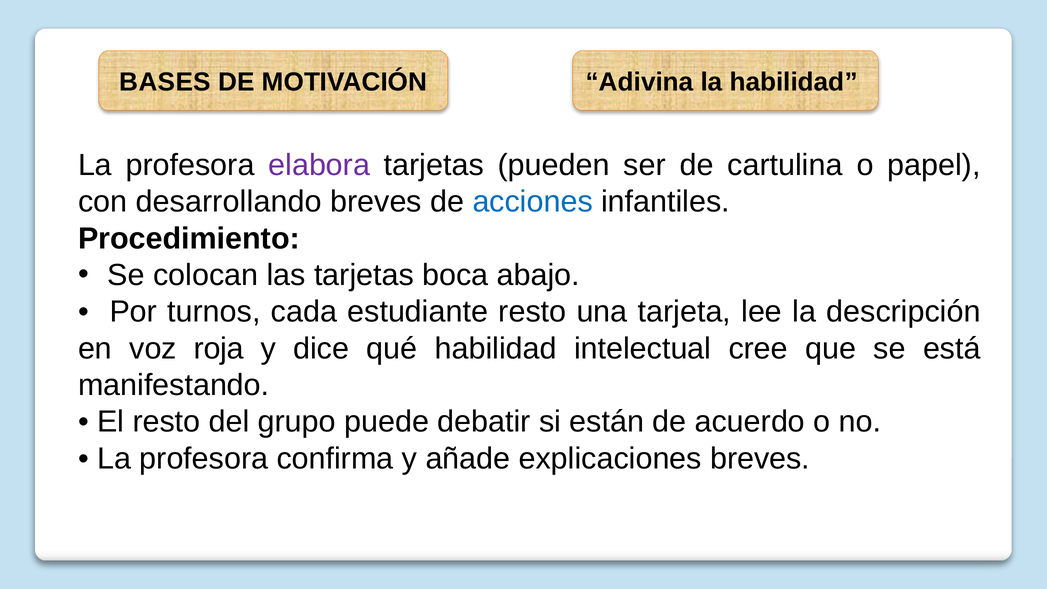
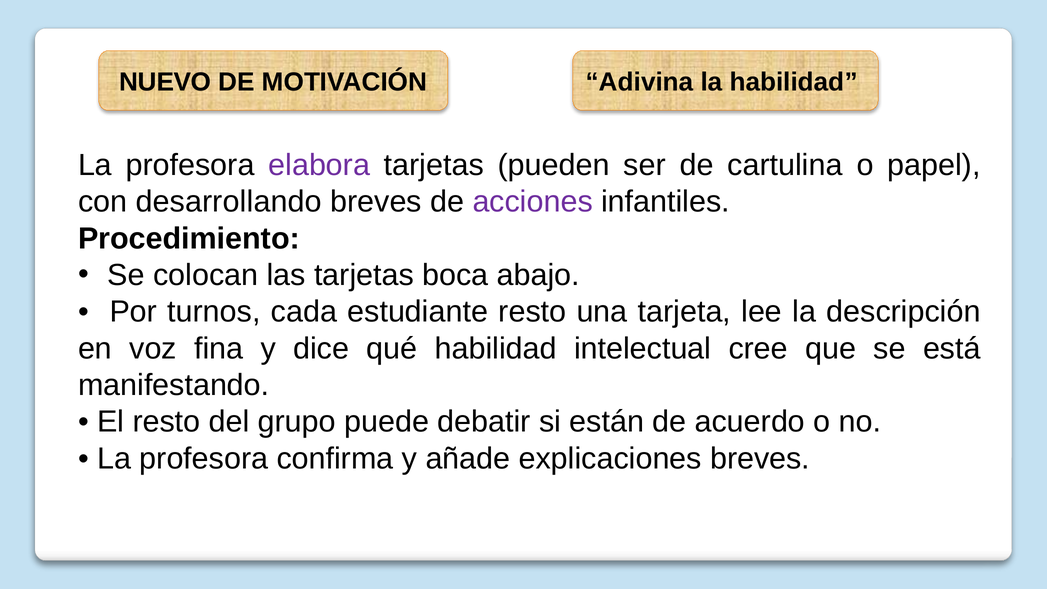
BASES: BASES -> NUEVO
acciones colour: blue -> purple
roja: roja -> fina
